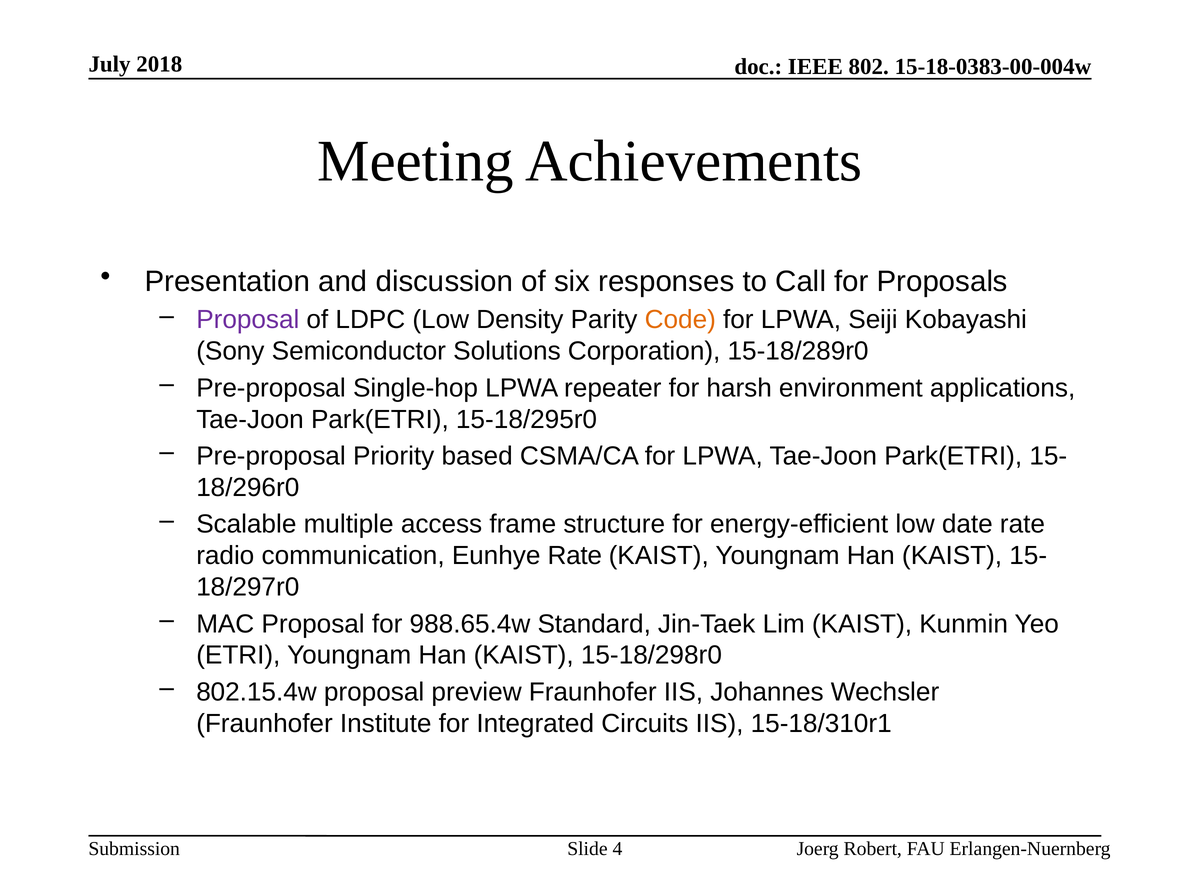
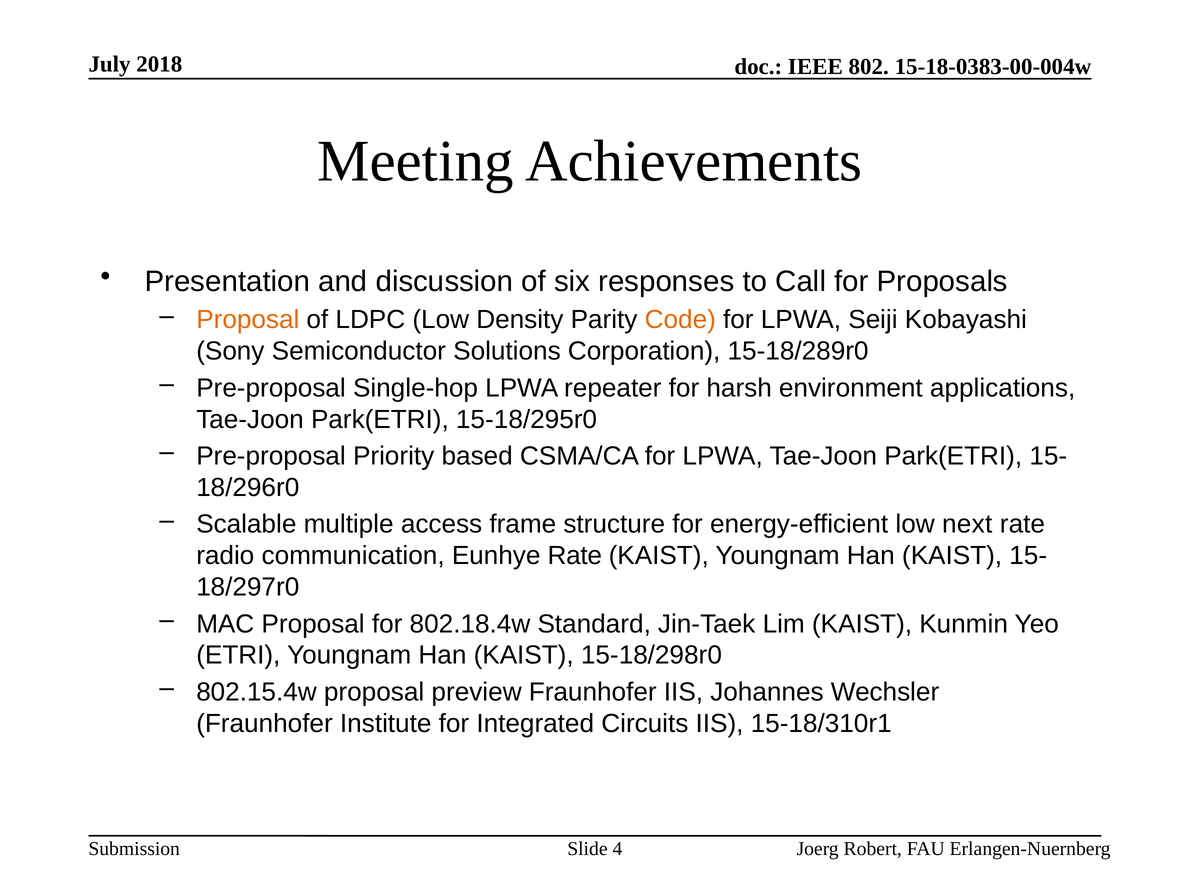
Proposal at (248, 320) colour: purple -> orange
date: date -> next
988.65.4w: 988.65.4w -> 802.18.4w
